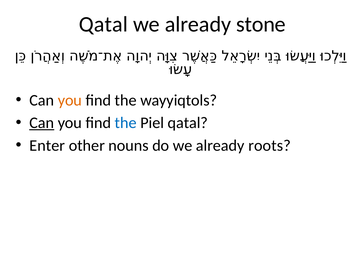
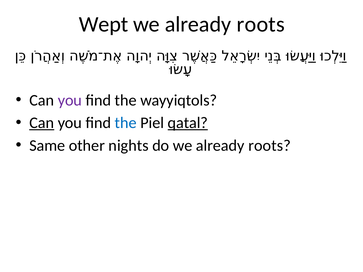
Qatal at (103, 24): Qatal -> Wept
stone at (261, 24): stone -> roots
you at (70, 100) colour: orange -> purple
qatal at (188, 123) underline: none -> present
Enter: Enter -> Same
nouns: nouns -> nights
